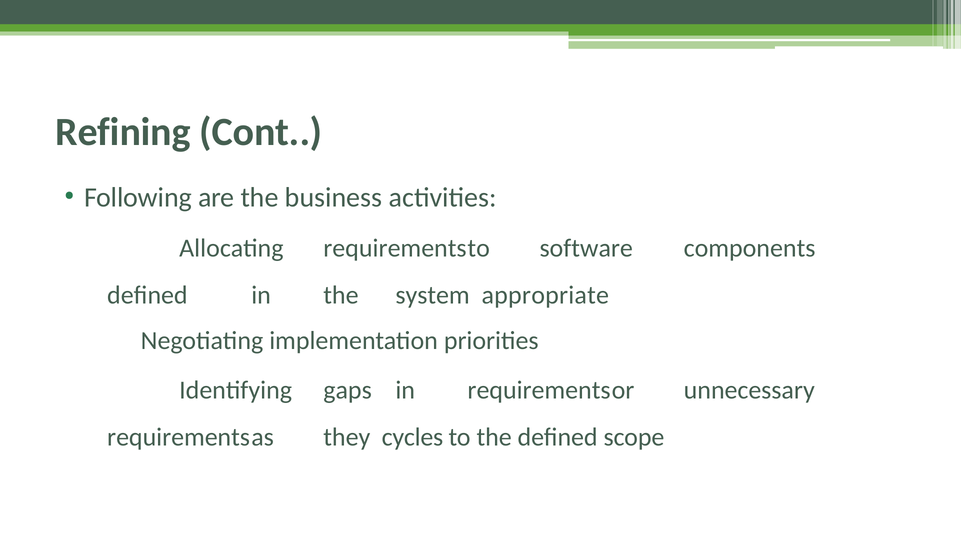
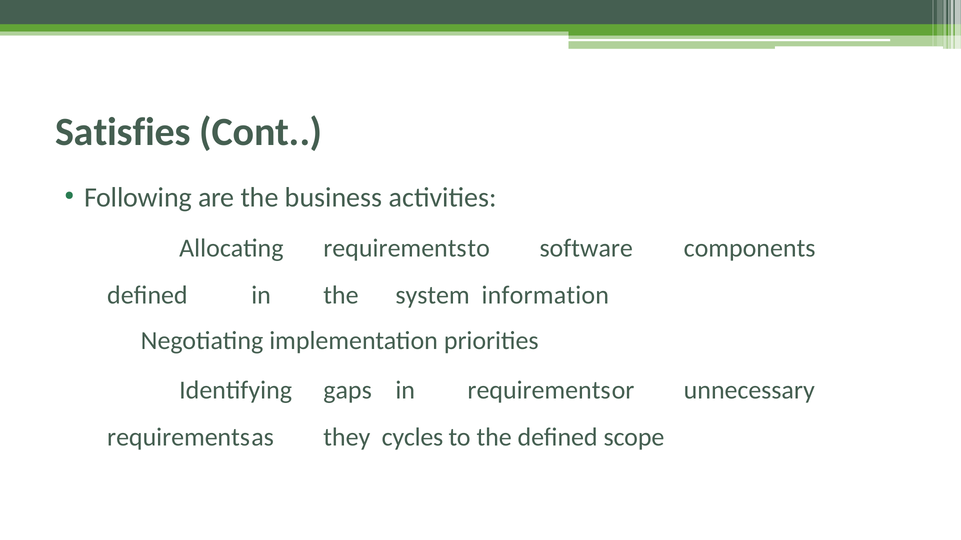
Refining: Refining -> Satisfies
appropriate: appropriate -> information
